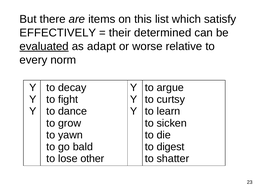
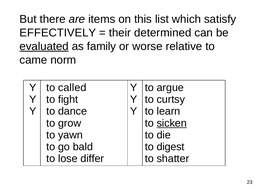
adapt: adapt -> family
every: every -> came
decay: decay -> called
sicken underline: none -> present
other: other -> differ
